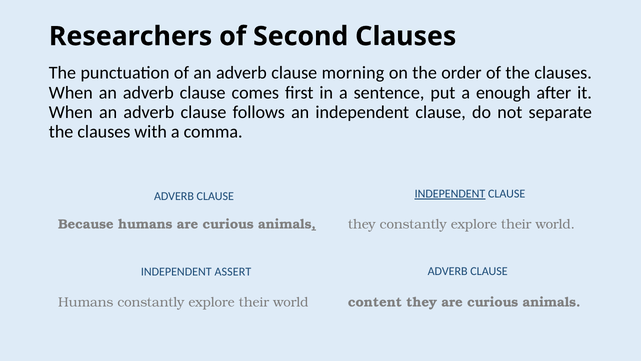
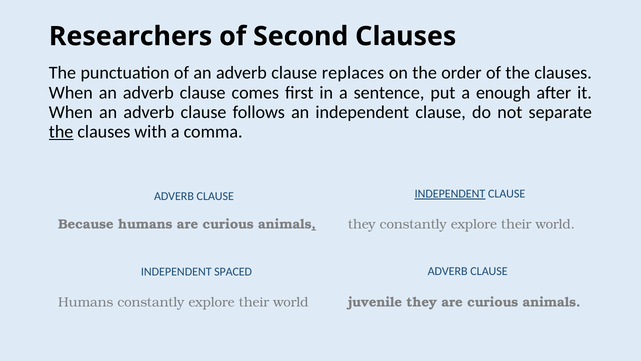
morning: morning -> replaces
the at (61, 131) underline: none -> present
ASSERT: ASSERT -> SPACED
content: content -> juvenile
